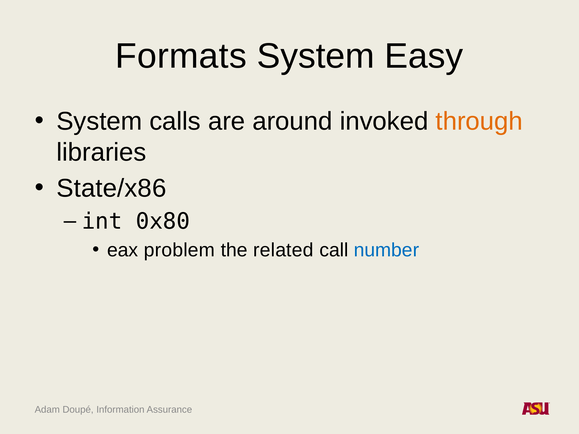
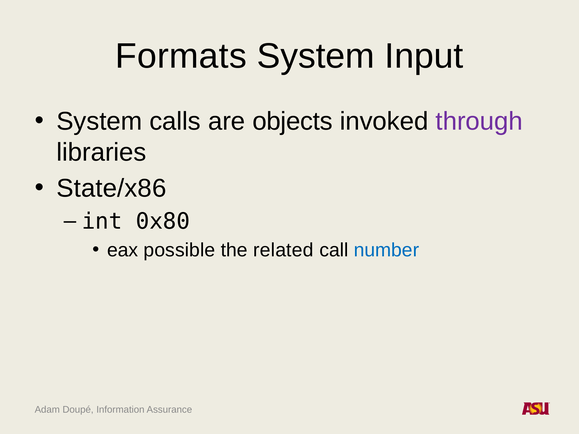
Easy: Easy -> Input
around: around -> objects
through colour: orange -> purple
problem: problem -> possible
